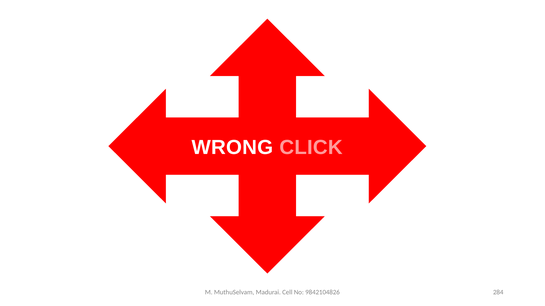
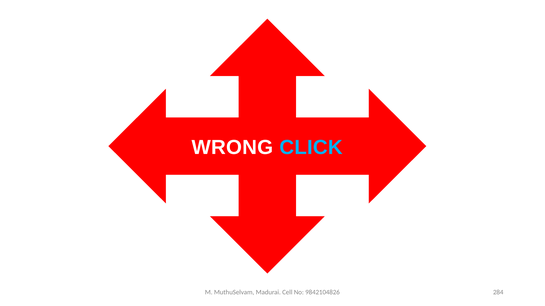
CLICK colour: pink -> light blue
